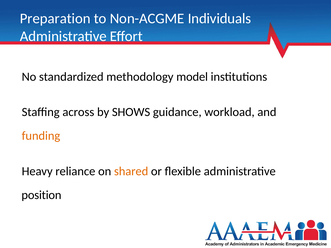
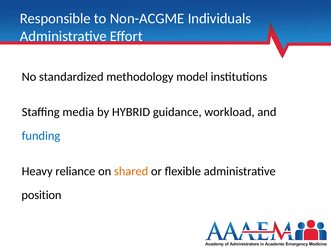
Preparation: Preparation -> Responsible
across: across -> media
SHOWS: SHOWS -> HYBRID
funding colour: orange -> blue
